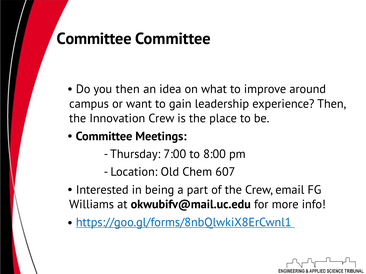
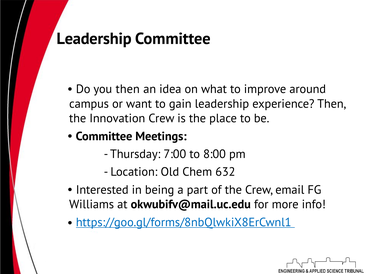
Committee at (94, 39): Committee -> Leadership
607: 607 -> 632
